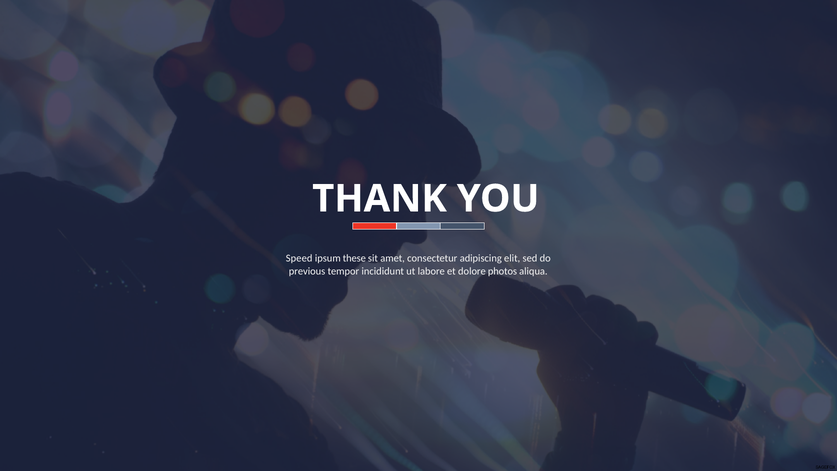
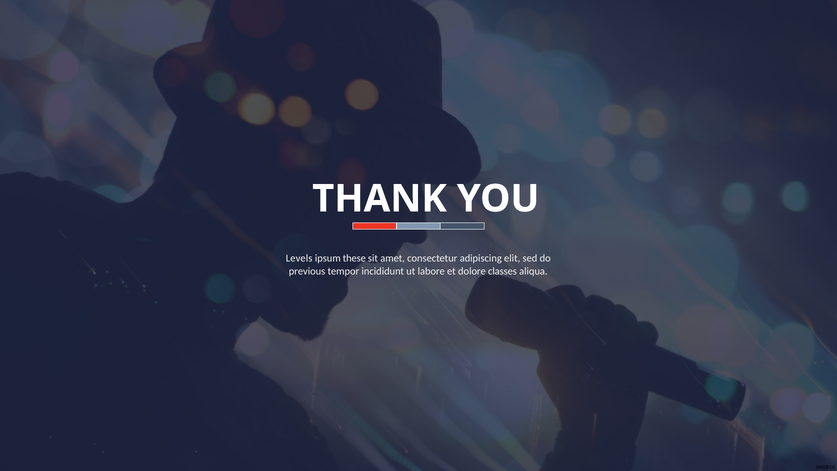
Speed: Speed -> Levels
photos: photos -> classes
